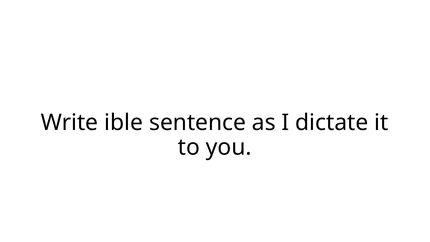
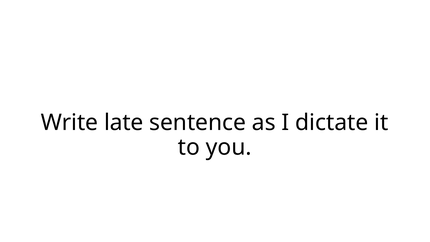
ible: ible -> late
